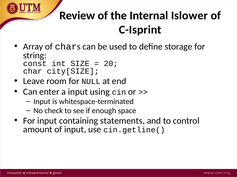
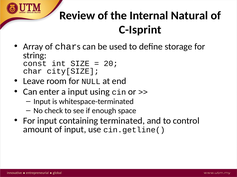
Islower: Islower -> Natural
statements: statements -> terminated
